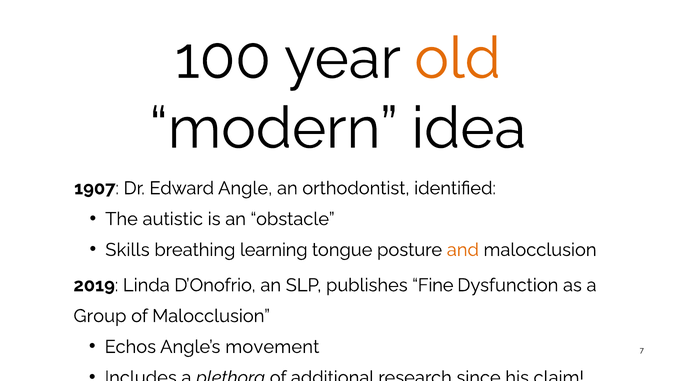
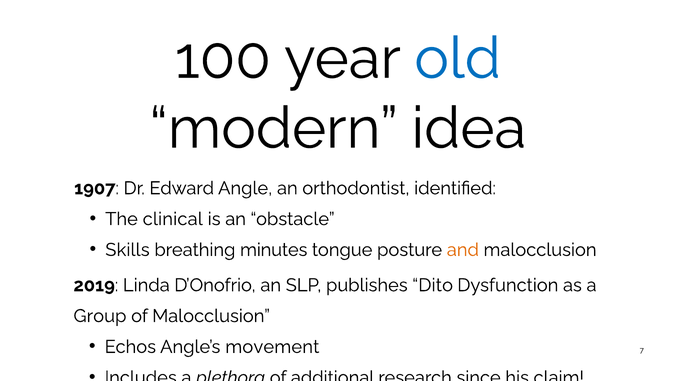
old colour: orange -> blue
autistic: autistic -> clinical
learning: learning -> minutes
Fine: Fine -> Dito
